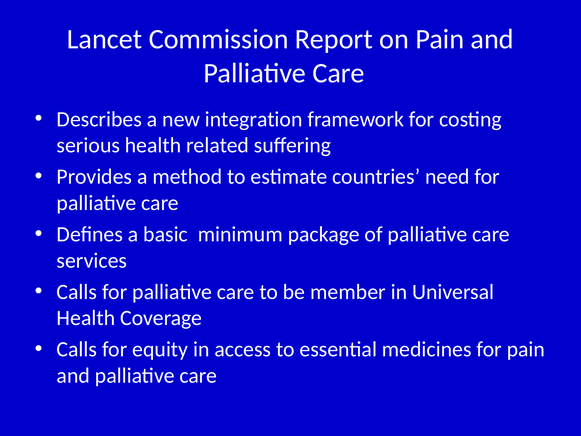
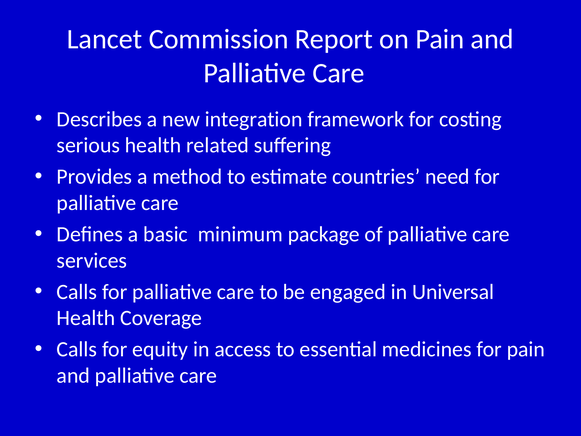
member: member -> engaged
